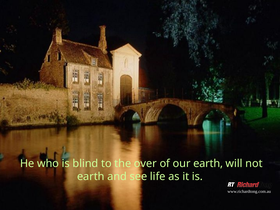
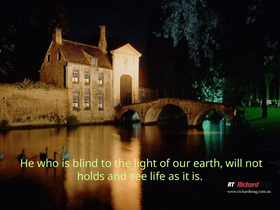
over: over -> light
earth at (91, 177): earth -> holds
